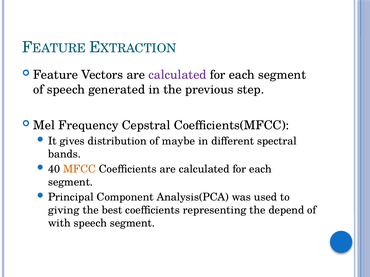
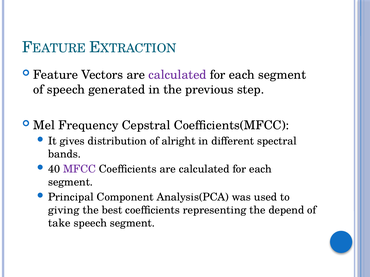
maybe: maybe -> alright
MFCC colour: orange -> purple
with: with -> take
